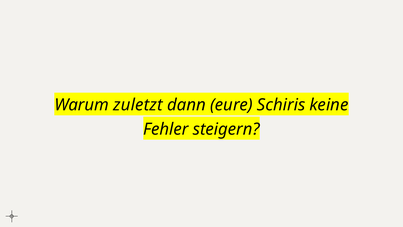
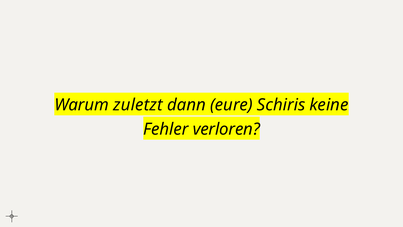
steigern: steigern -> verloren
